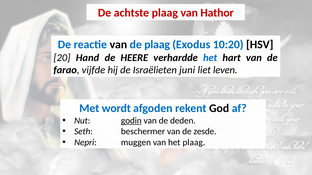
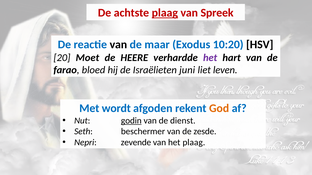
plaag at (165, 13) underline: none -> present
Hathor: Hathor -> Spreek
de plaag: plaag -> maar
Hand: Hand -> Moet
het at (210, 58) colour: blue -> purple
vijfde: vijfde -> bloed
God colour: black -> orange
deden: deden -> dienst
muggen: muggen -> zevende
